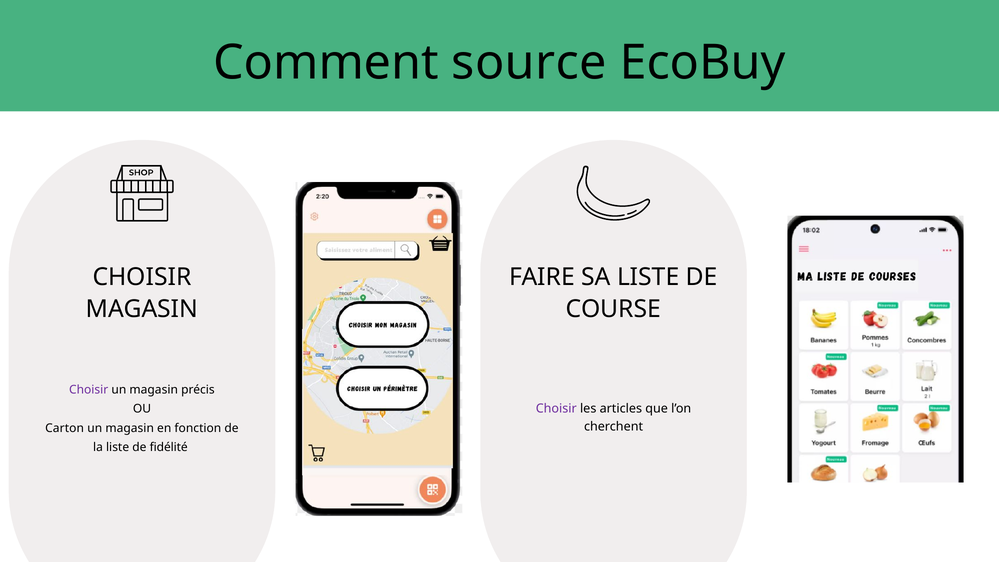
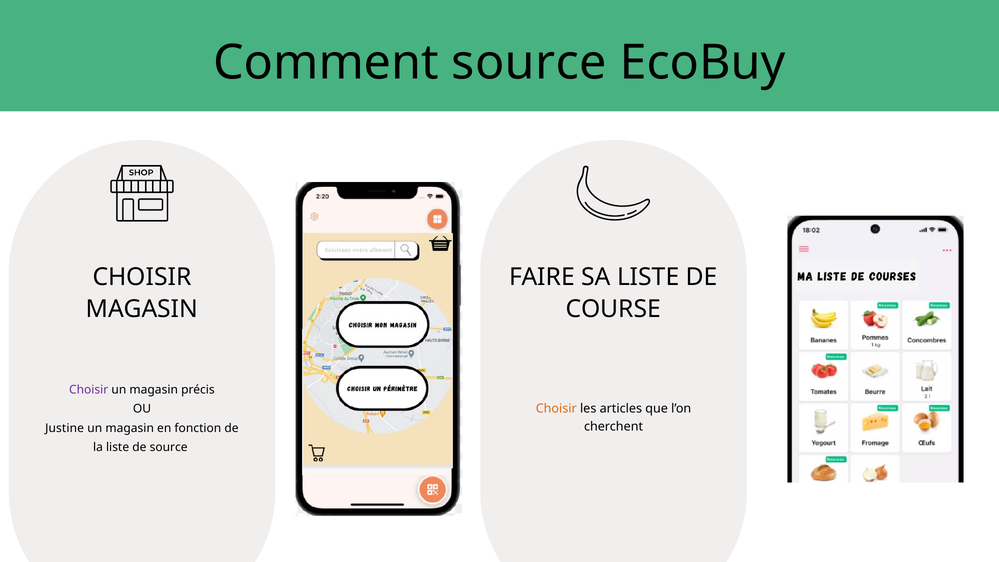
Choisir at (556, 409) colour: purple -> orange
Carton: Carton -> Justine
de fidélité: fidélité -> source
